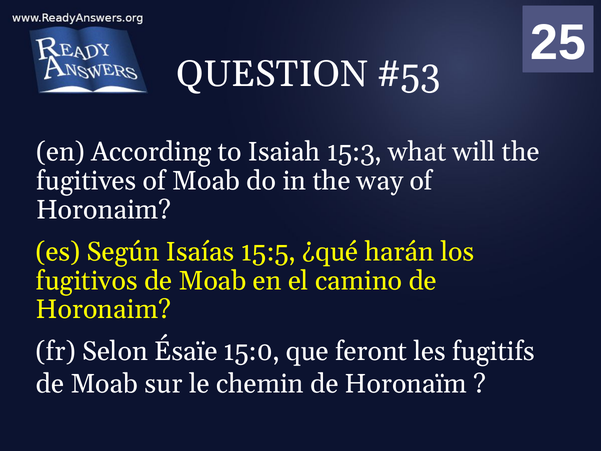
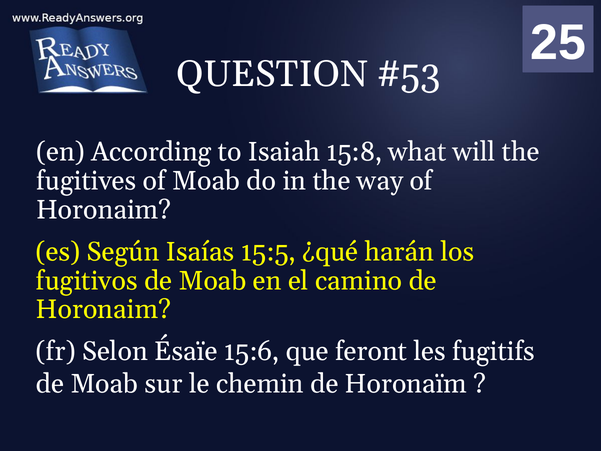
15:3: 15:3 -> 15:8
15:0: 15:0 -> 15:6
